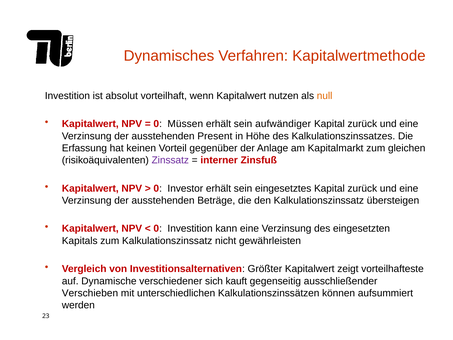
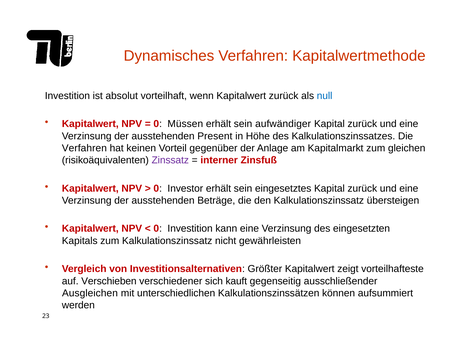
Kapitalwert nutzen: nutzen -> zurück
null colour: orange -> blue
Erfassung at (84, 148): Erfassung -> Verfahren
Dynamische: Dynamische -> Verschieben
Verschieben: Verschieben -> Ausgleichen
